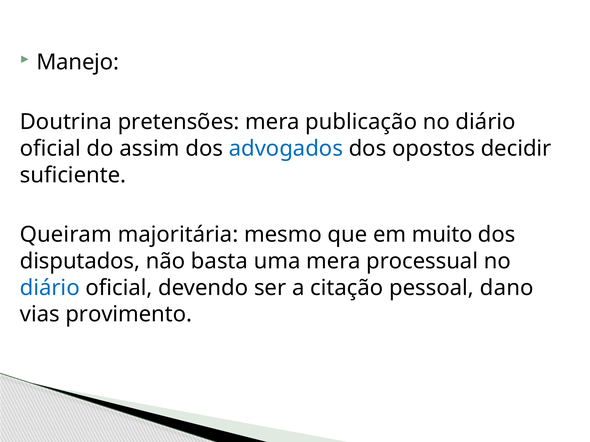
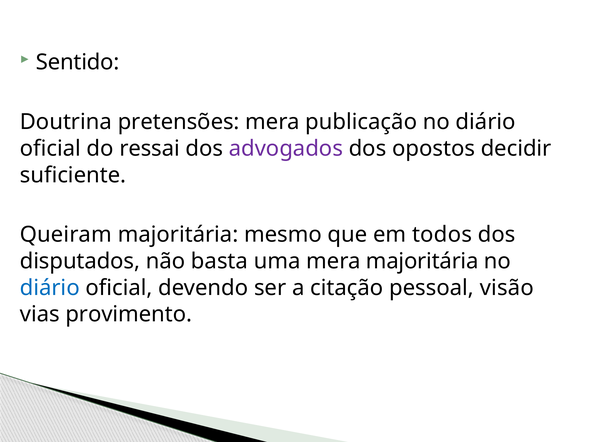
Manejo: Manejo -> Sentido
assim: assim -> ressai
advogados colour: blue -> purple
muito: muito -> todos
mera processual: processual -> majoritária
dano: dano -> visão
